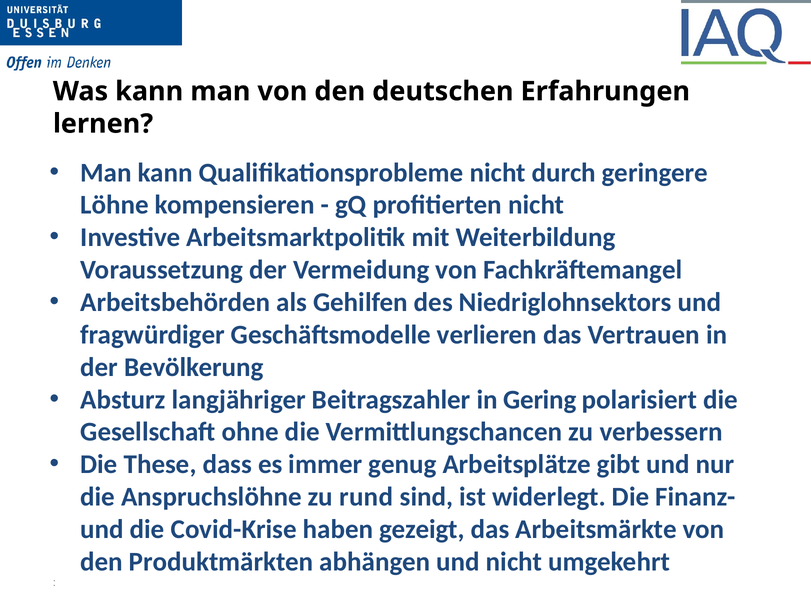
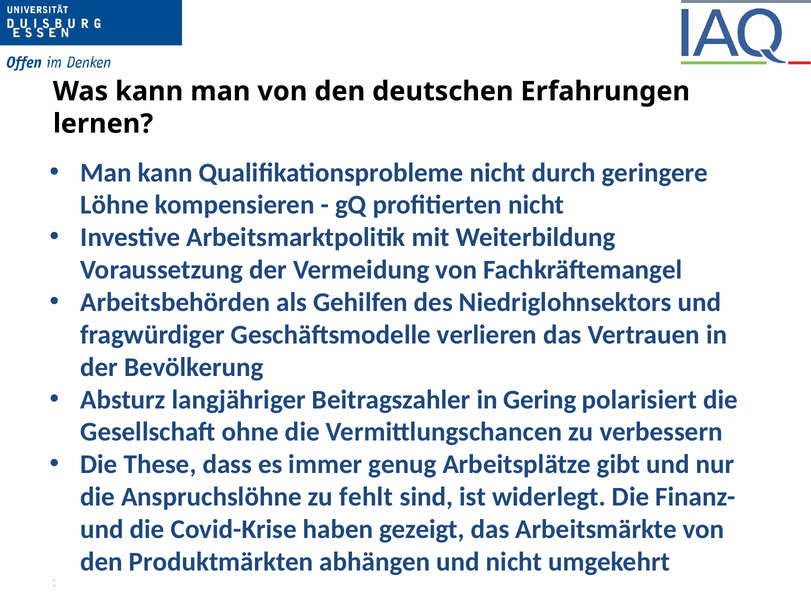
rund: rund -> fehlt
